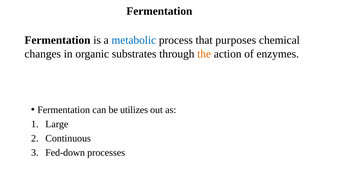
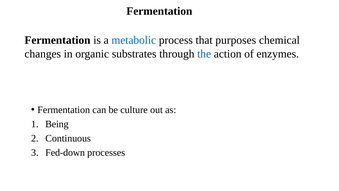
the colour: orange -> blue
utilizes: utilizes -> culture
Large: Large -> Being
